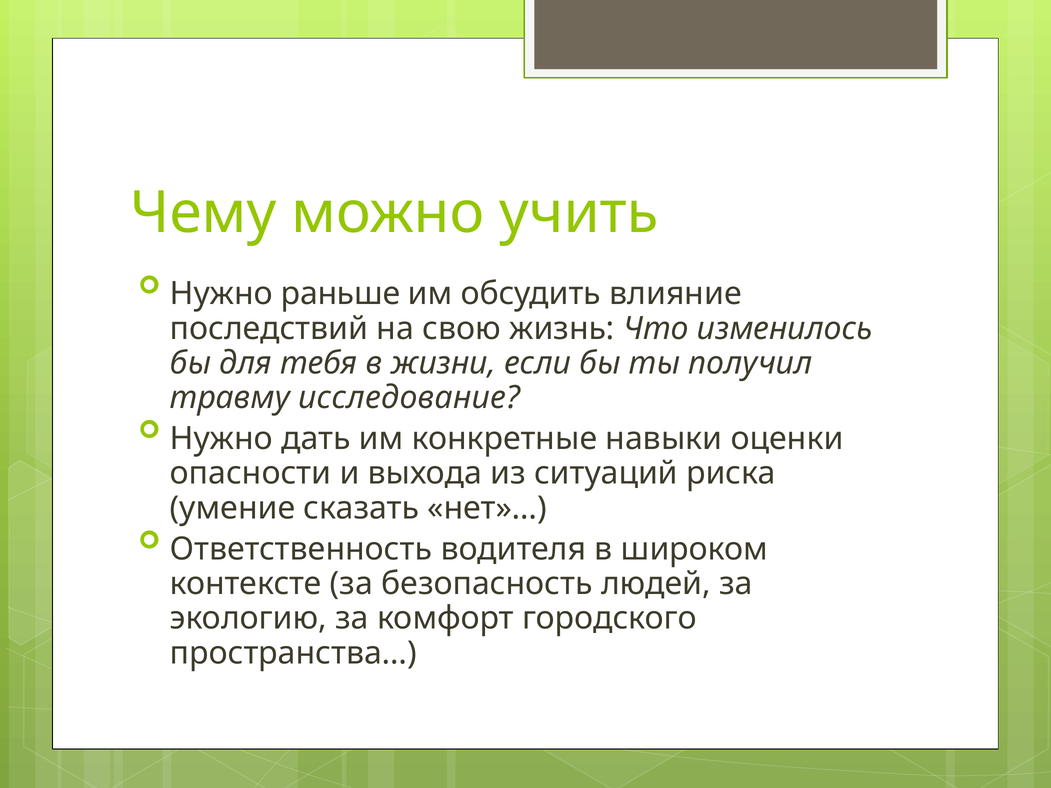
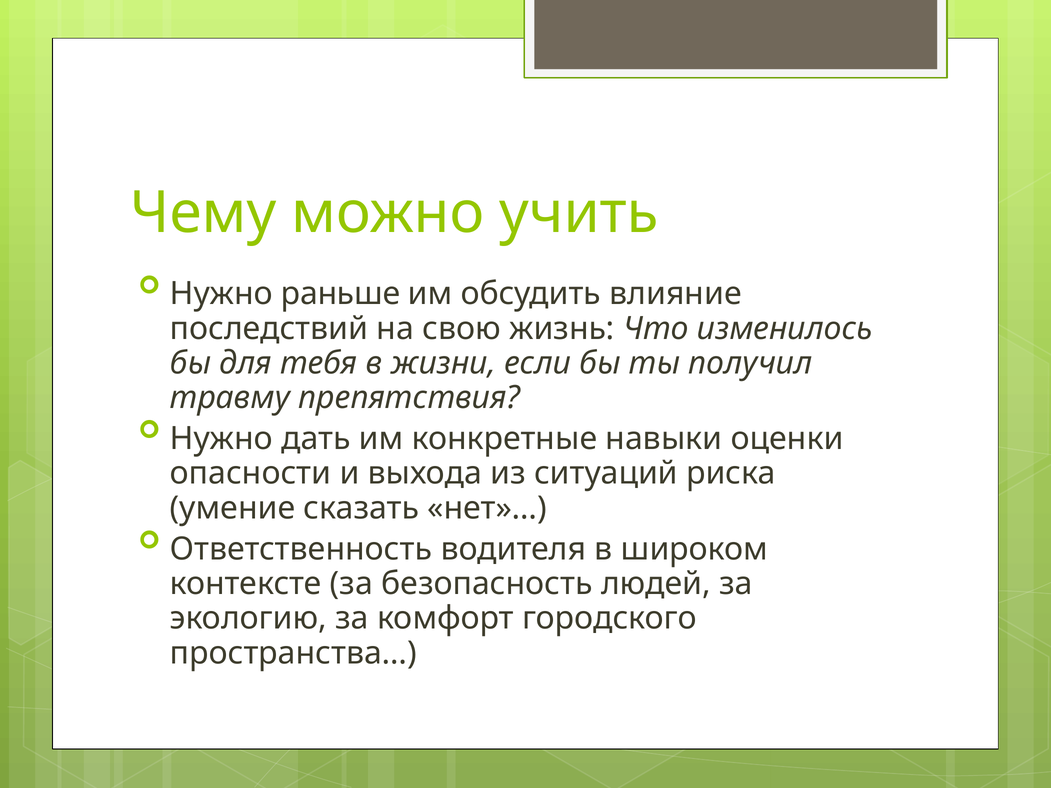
исследование: исследование -> препятствия
